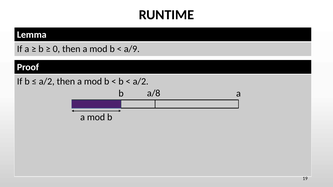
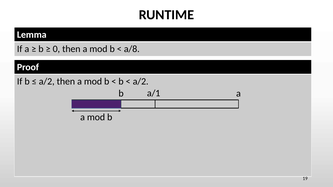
a/9: a/9 -> a/8
a/8: a/8 -> a/1
